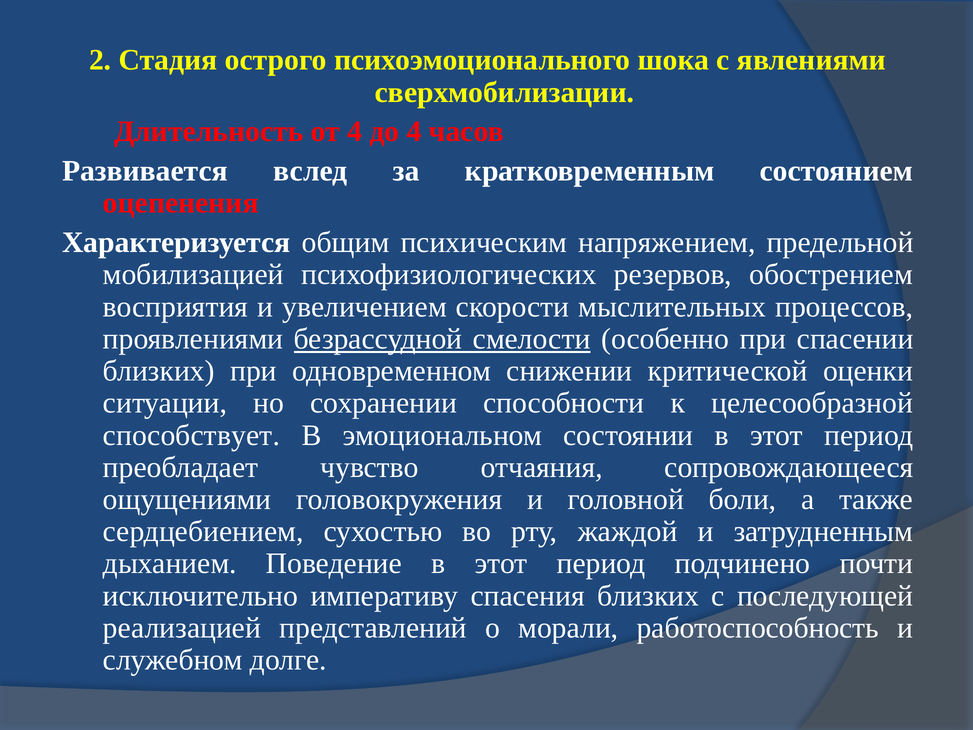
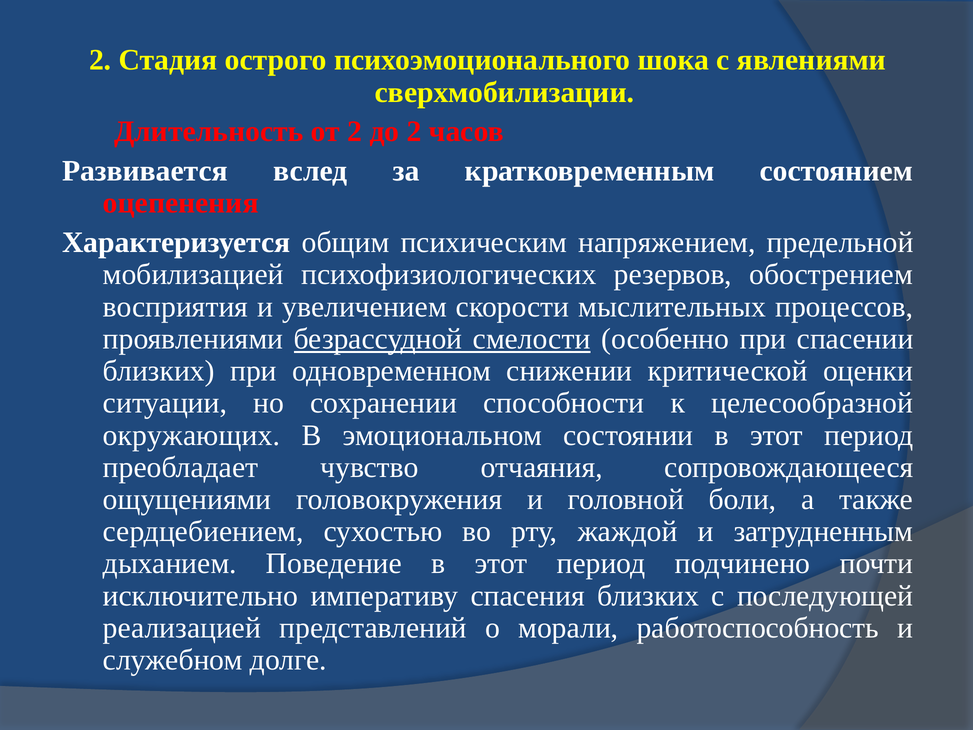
от 4: 4 -> 2
до 4: 4 -> 2
способствует: способствует -> окружающих
